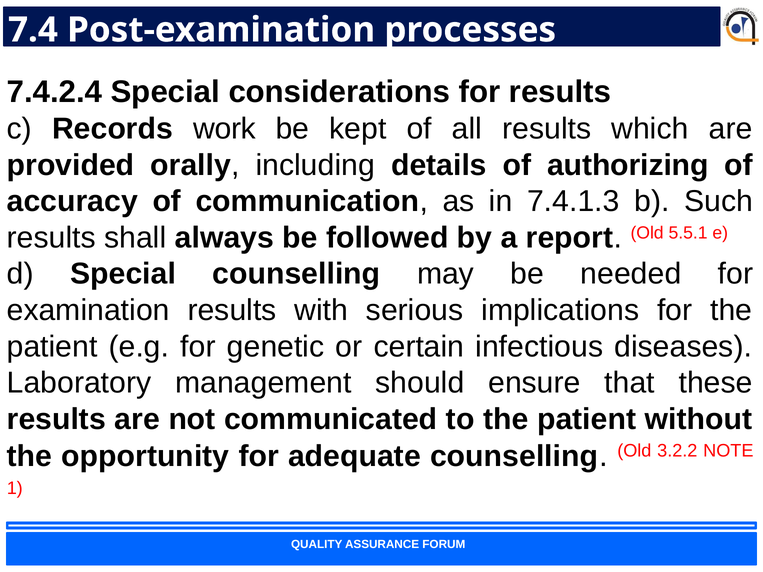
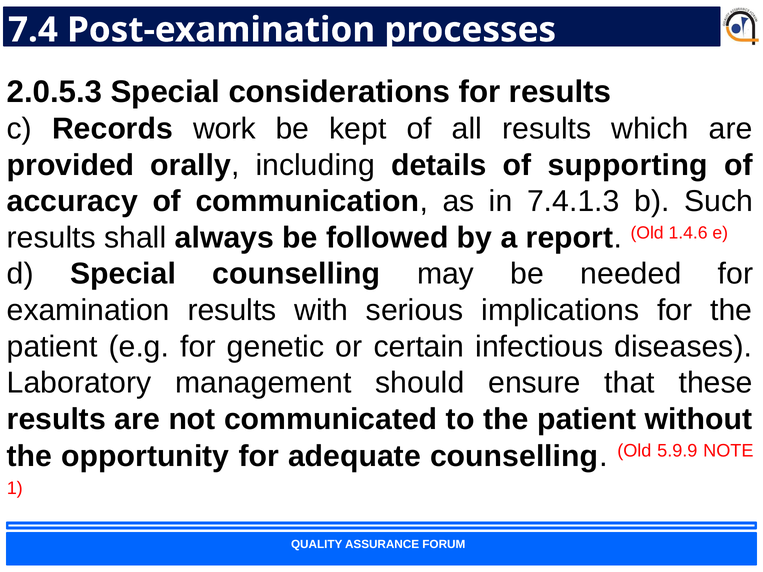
7.4.2.4: 7.4.2.4 -> 2.0.5.3
authorizing: authorizing -> supporting
5.5.1: 5.5.1 -> 1.4.6
3.2.2: 3.2.2 -> 5.9.9
